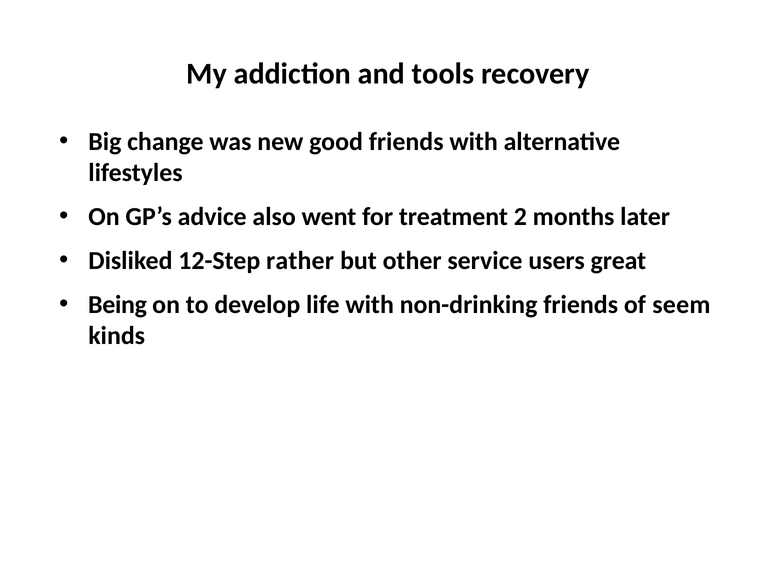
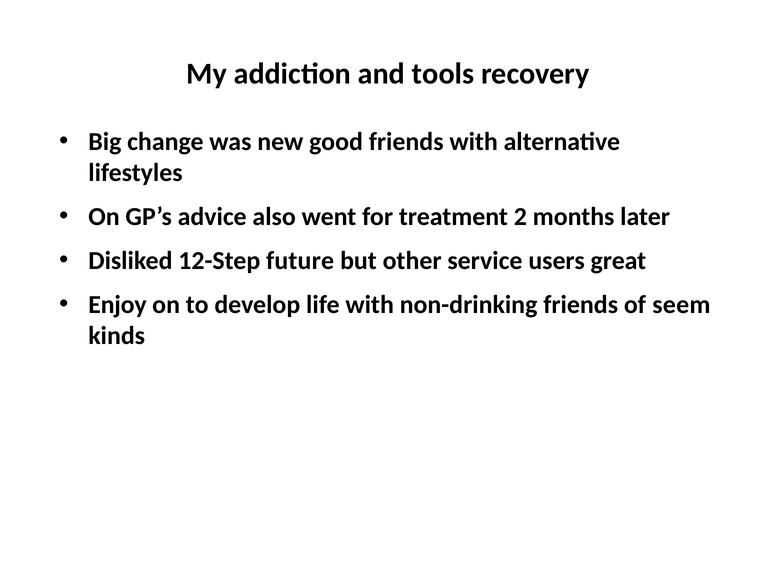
rather: rather -> future
Being: Being -> Enjoy
